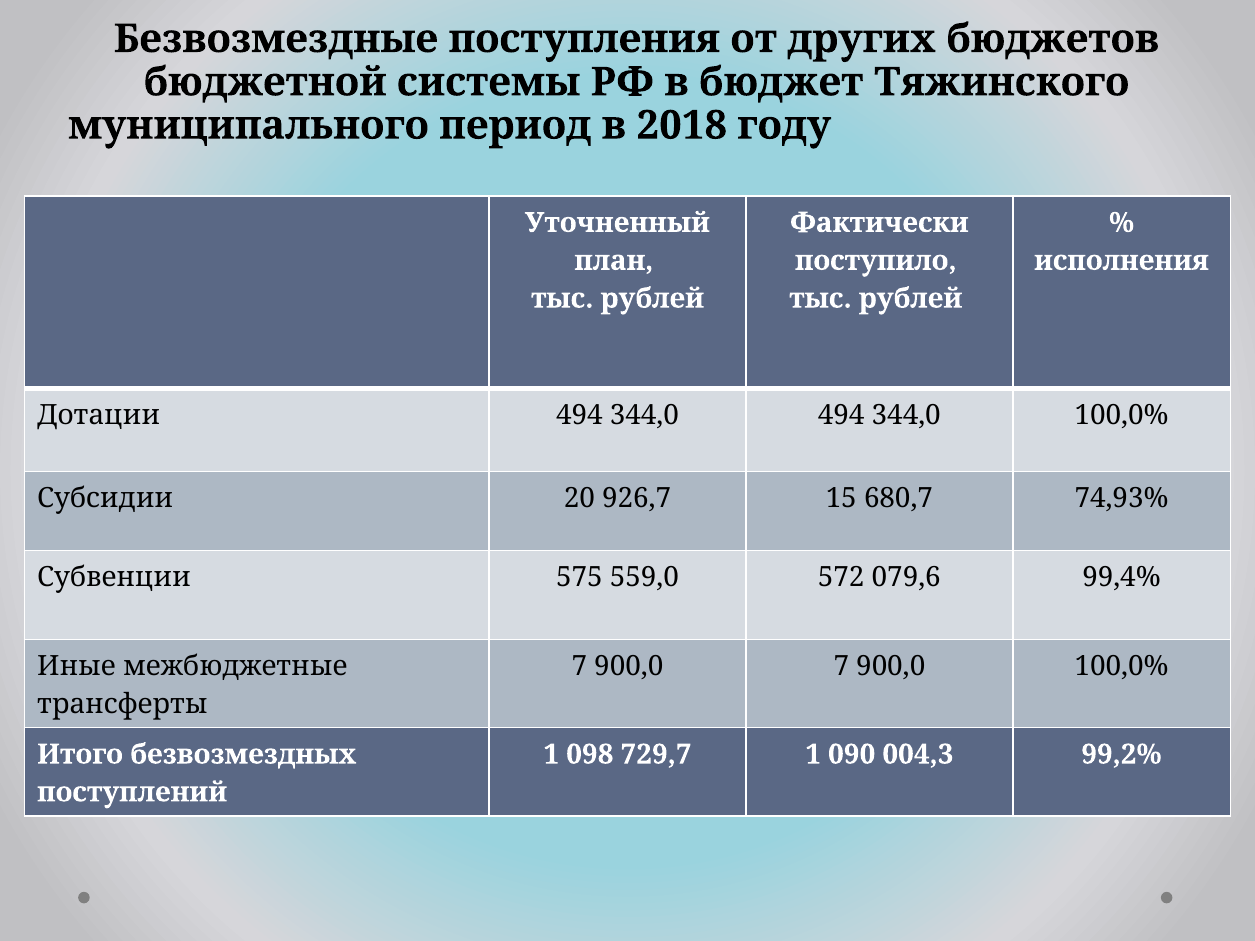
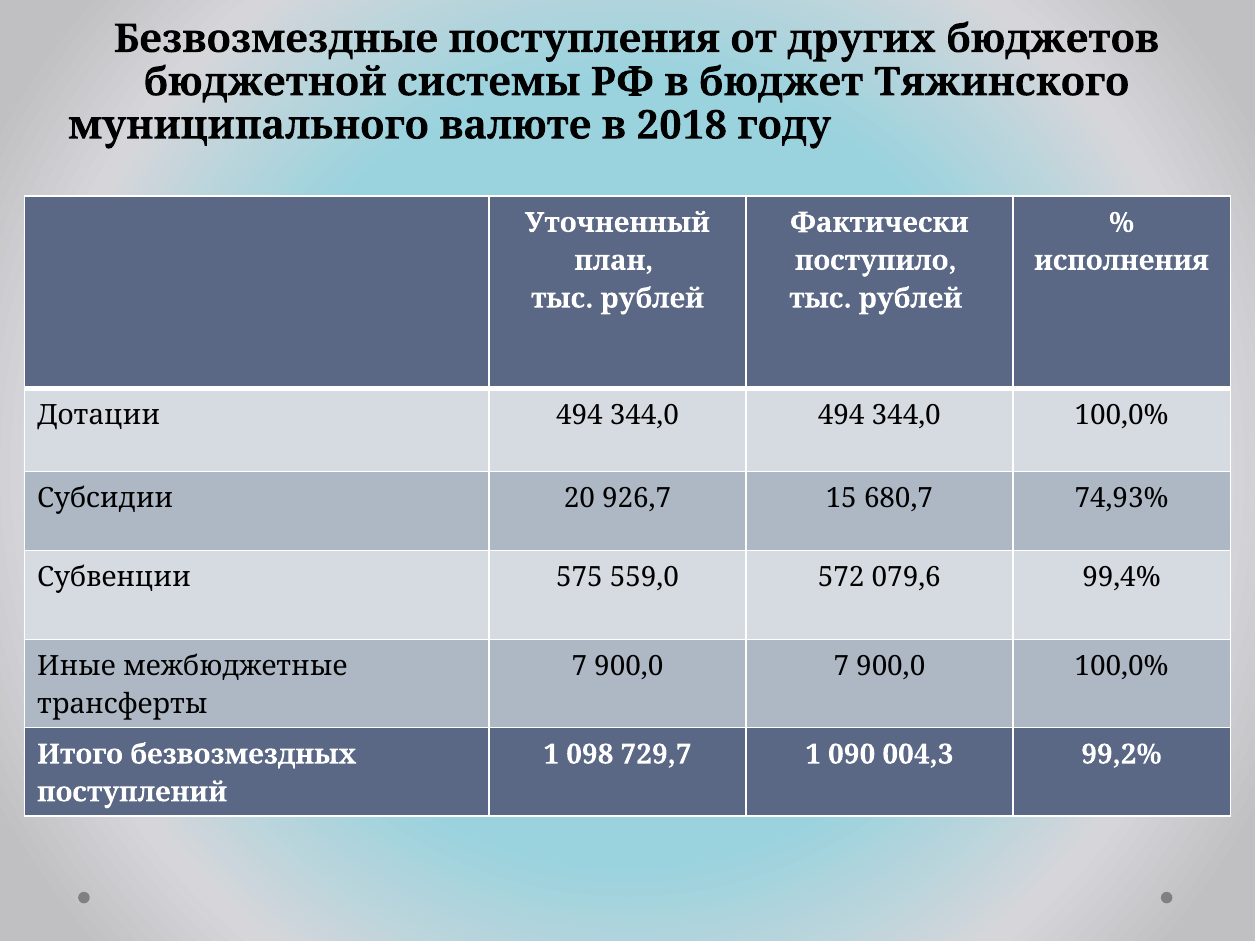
период: период -> валюте
